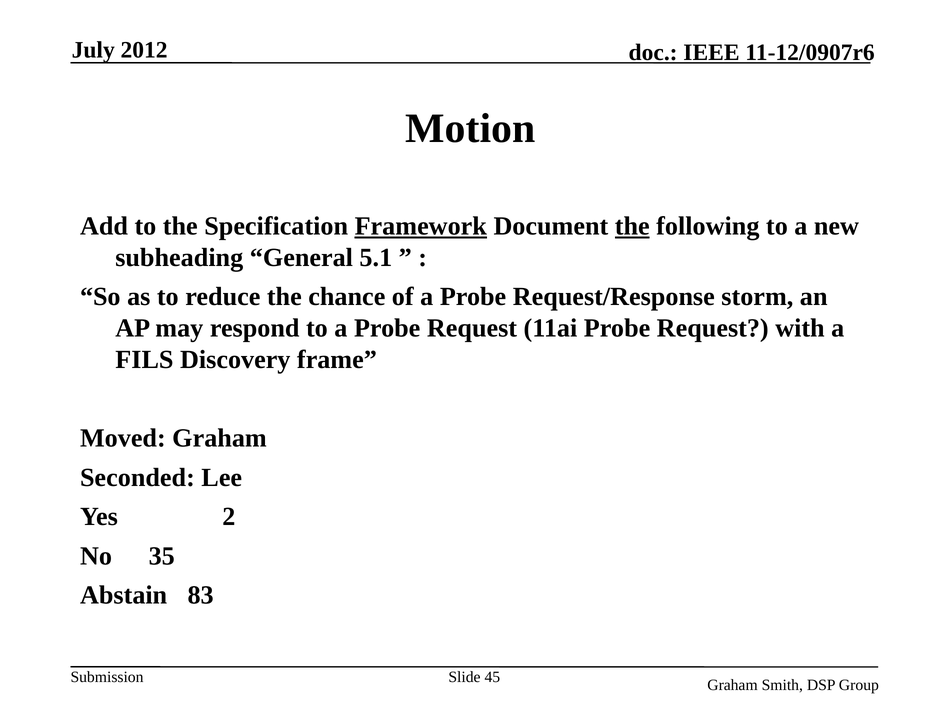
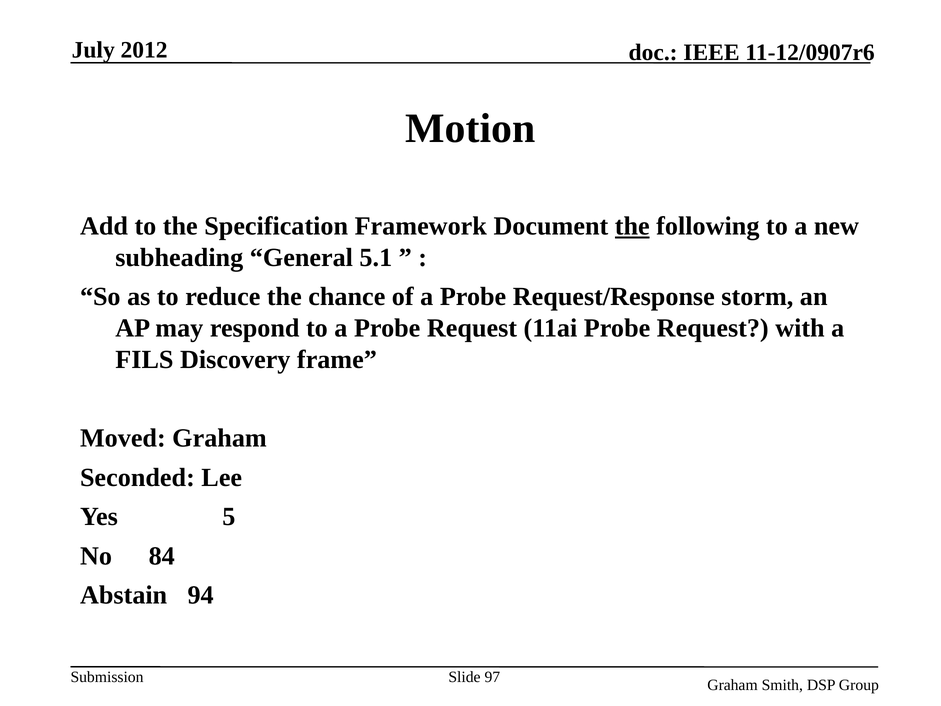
Framework underline: present -> none
2: 2 -> 5
35: 35 -> 84
83: 83 -> 94
45: 45 -> 97
